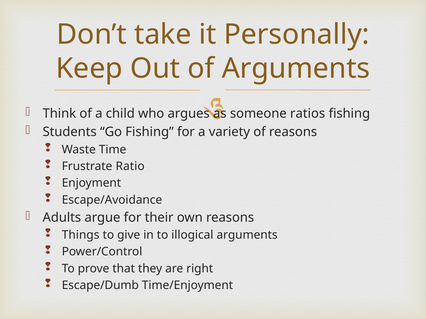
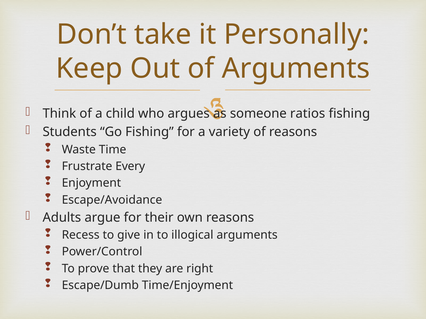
Ratio: Ratio -> Every
Things: Things -> Recess
